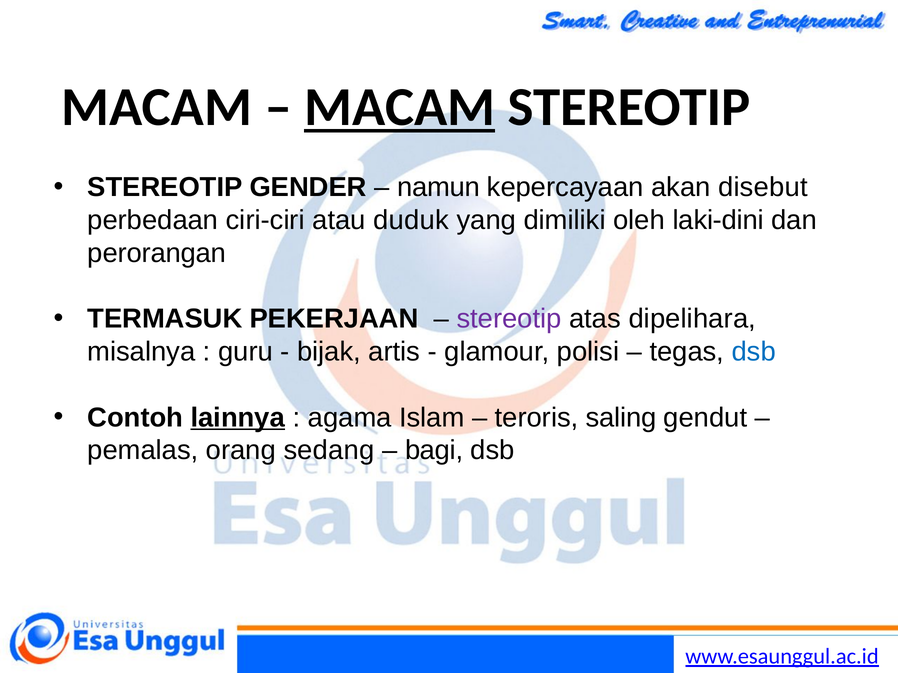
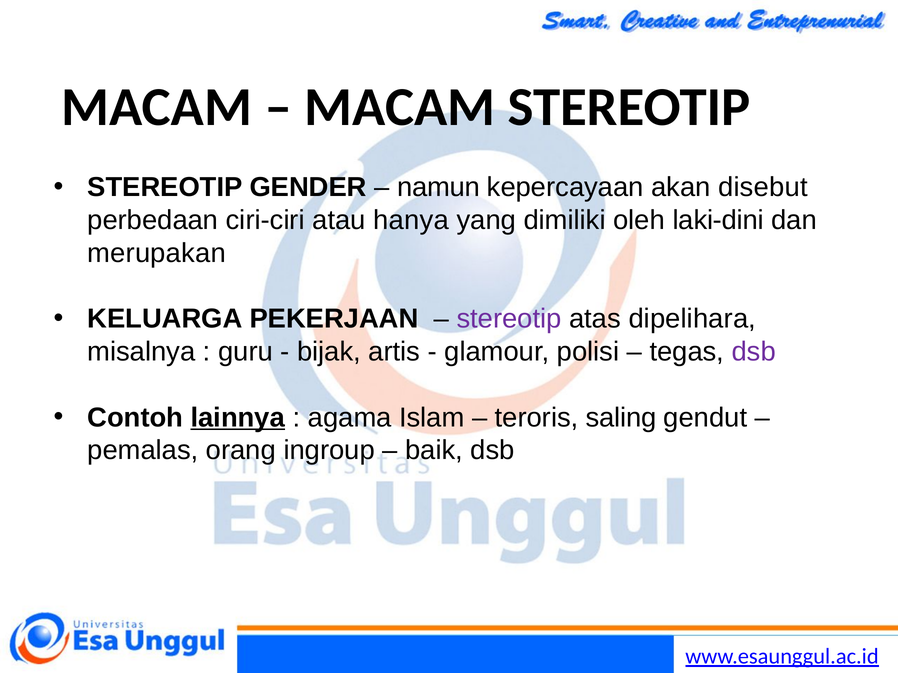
MACAM at (400, 107) underline: present -> none
duduk: duduk -> hanya
perorangan: perorangan -> merupakan
TERMASUK: TERMASUK -> KELUARGA
dsb at (754, 352) colour: blue -> purple
sedang: sedang -> ingroup
bagi: bagi -> baik
